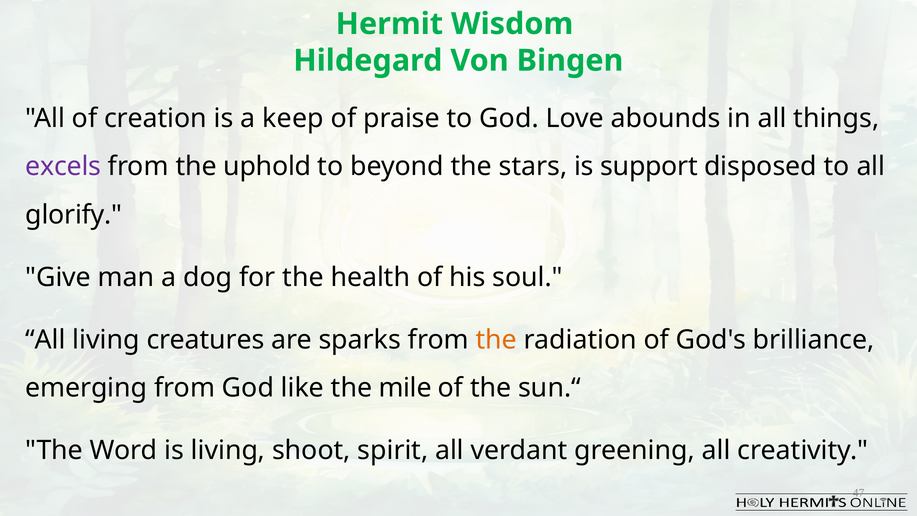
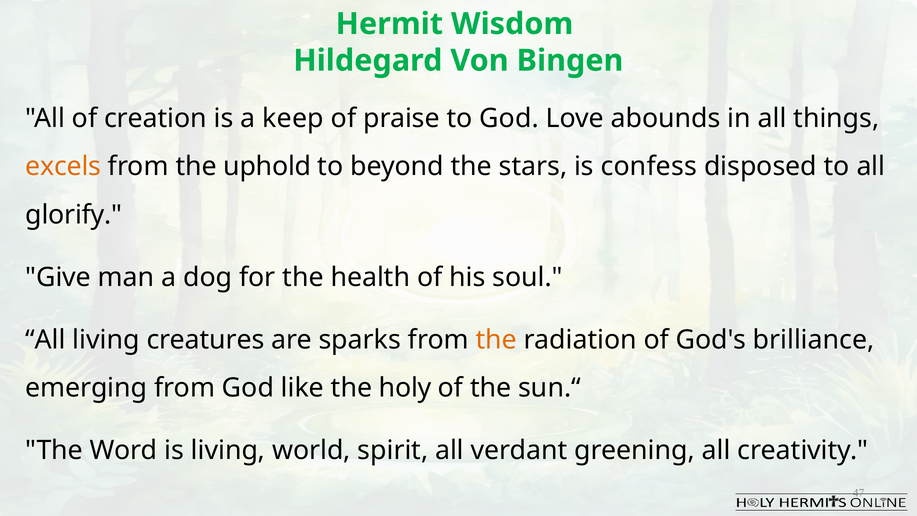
excels colour: purple -> orange
support: support -> confess
mile: mile -> holy
shoot: shoot -> world
